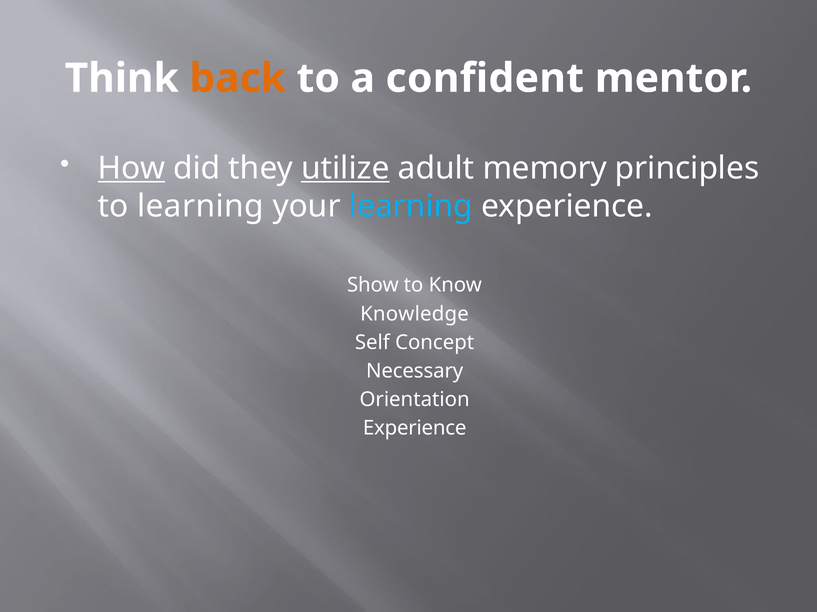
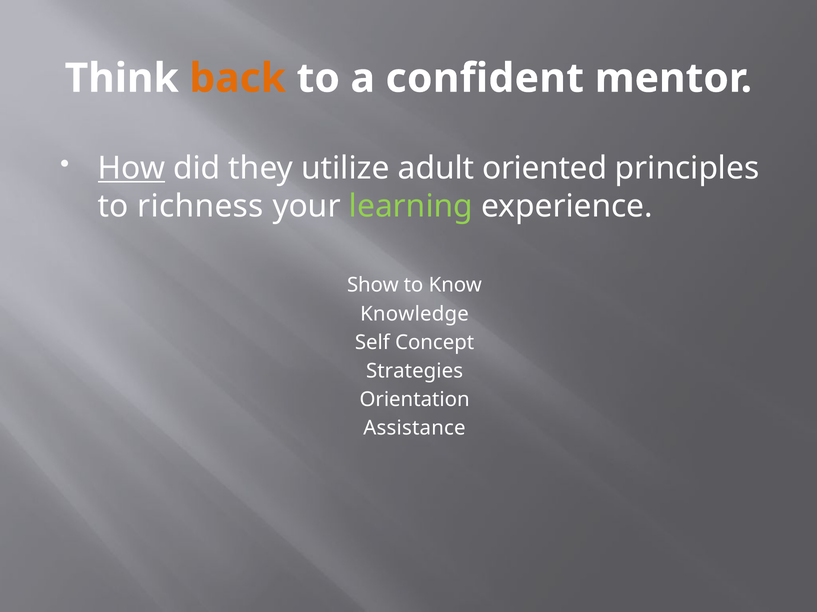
utilize underline: present -> none
memory: memory -> oriented
to learning: learning -> richness
learning at (411, 206) colour: light blue -> light green
Necessary: Necessary -> Strategies
Experience at (415, 429): Experience -> Assistance
